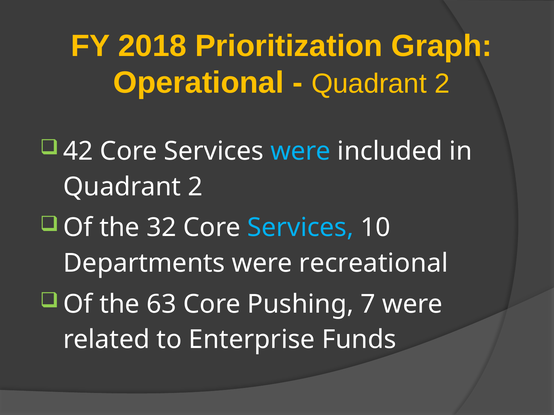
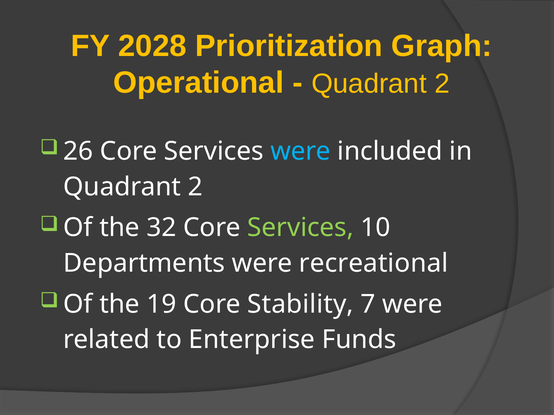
2018: 2018 -> 2028
42: 42 -> 26
Services at (301, 228) colour: light blue -> light green
63: 63 -> 19
Pushing: Pushing -> Stability
